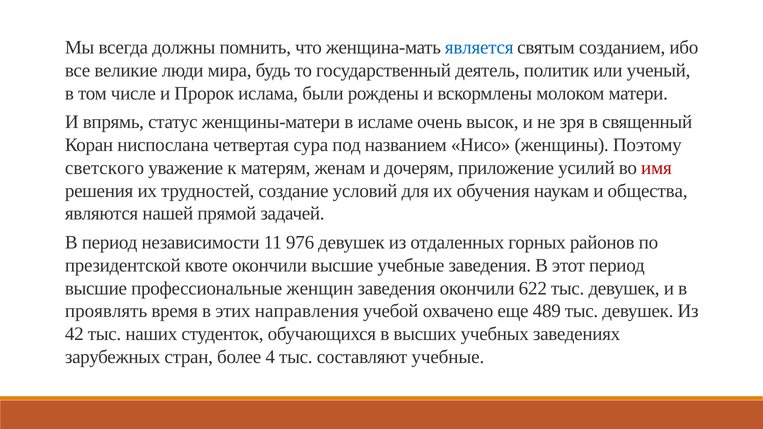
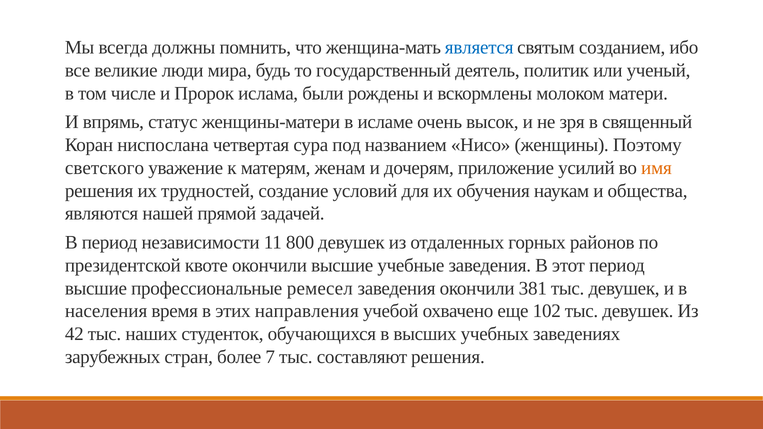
имя colour: red -> orange
976: 976 -> 800
женщин: женщин -> ремесел
622: 622 -> 381
проявлять: проявлять -> населения
489: 489 -> 102
4: 4 -> 7
составляют учебные: учебные -> решения
